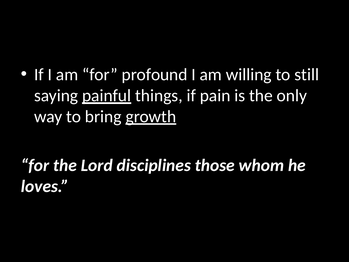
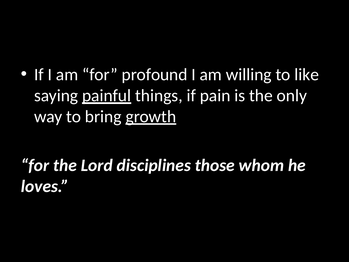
still: still -> like
